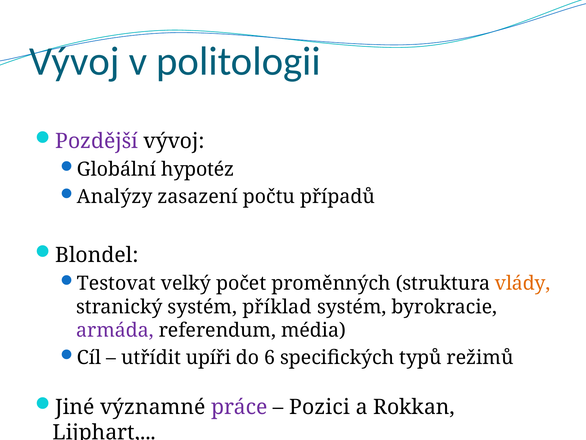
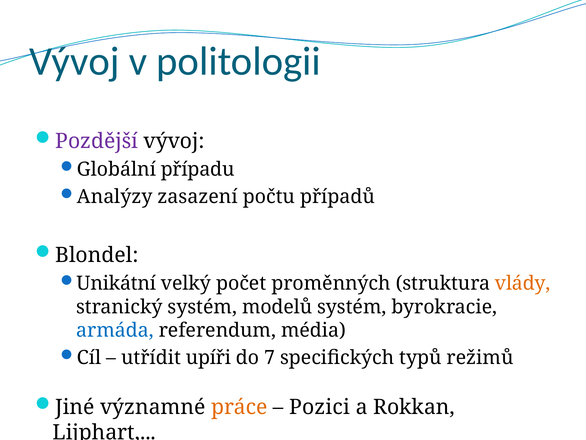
hypotéz: hypotéz -> případu
Testovat: Testovat -> Unikátní
příklad: příklad -> modelů
armáda colour: purple -> blue
6: 6 -> 7
práce colour: purple -> orange
